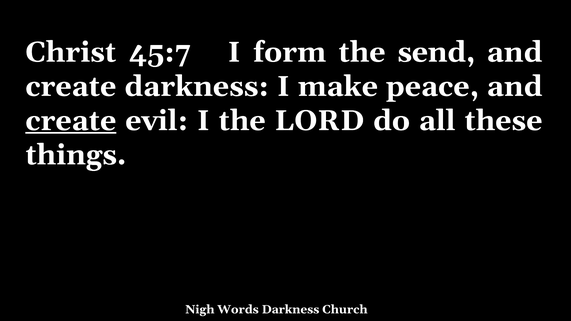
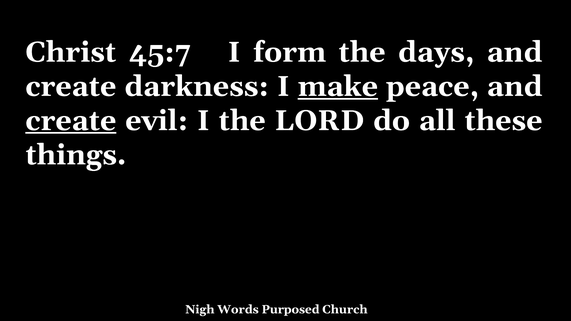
send: send -> days
make underline: none -> present
Words Darkness: Darkness -> Purposed
